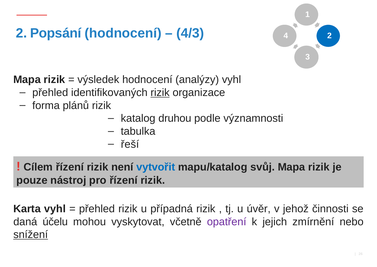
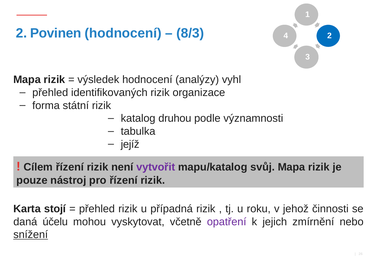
Popsání: Popsání -> Povinen
4/3: 4/3 -> 8/3
rizik at (160, 92) underline: present -> none
plánů: plánů -> státní
řeší: řeší -> jejíž
vytvořit colour: blue -> purple
Karta vyhl: vyhl -> stojí
úvěr: úvěr -> roku
